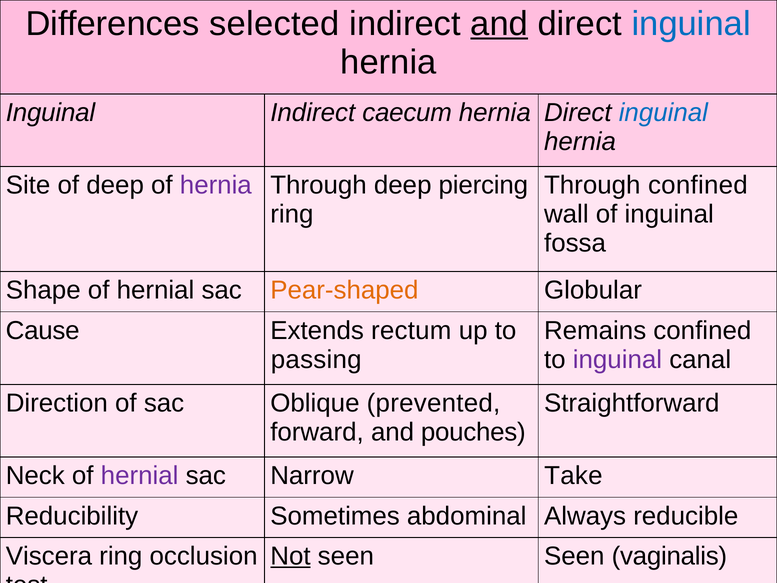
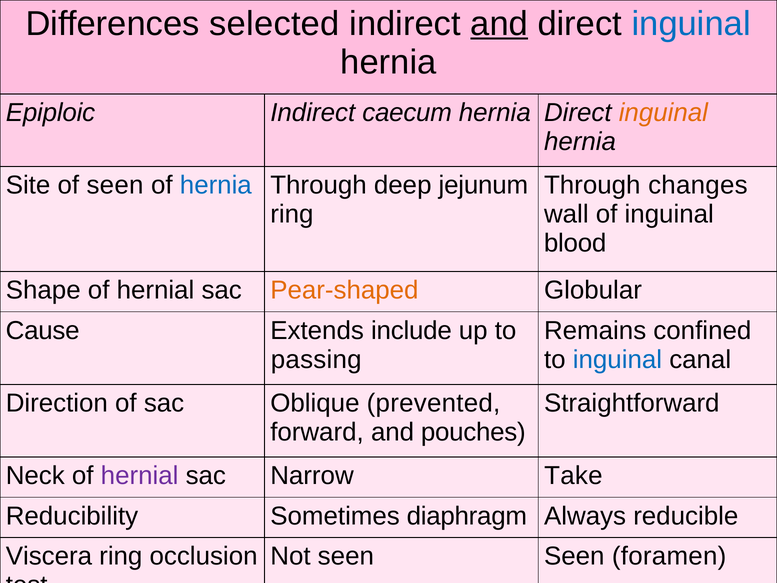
Inguinal at (51, 113): Inguinal -> Epiploic
inguinal at (663, 113) colour: blue -> orange
of deep: deep -> seen
hernia at (216, 185) colour: purple -> blue
piercing: piercing -> jejunum
Through confined: confined -> changes
fossa: fossa -> blood
rectum: rectum -> include
inguinal at (617, 359) colour: purple -> blue
abdominal: abdominal -> diaphragm
Not underline: present -> none
vaginalis: vaginalis -> foramen
